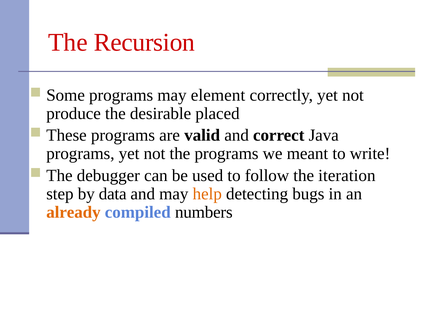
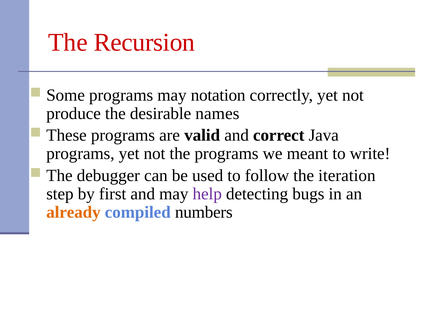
element: element -> notation
placed: placed -> names
data: data -> first
help colour: orange -> purple
